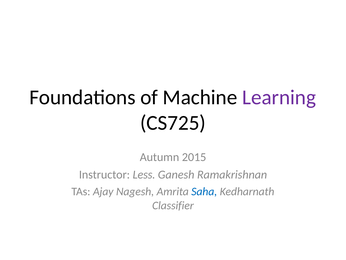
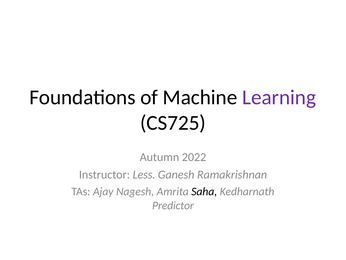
2015: 2015 -> 2022
Saha colour: blue -> black
Classifier: Classifier -> Predictor
